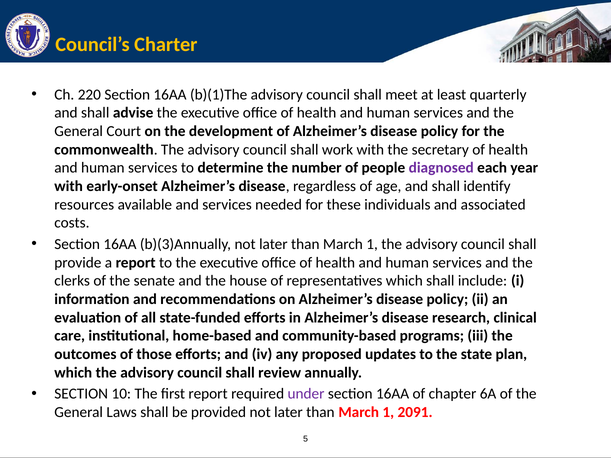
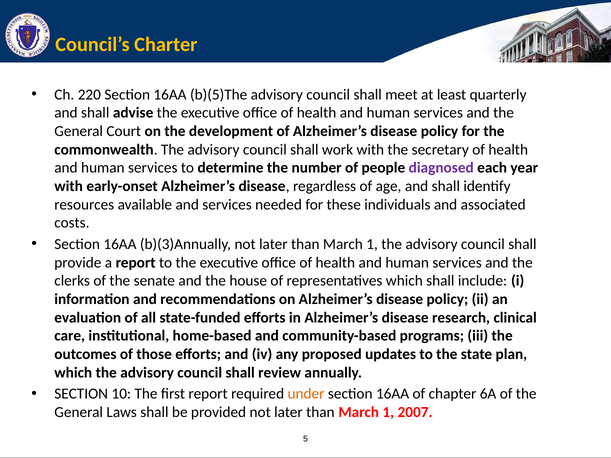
b)(1)The: b)(1)The -> b)(5)The
under colour: purple -> orange
2091: 2091 -> 2007
